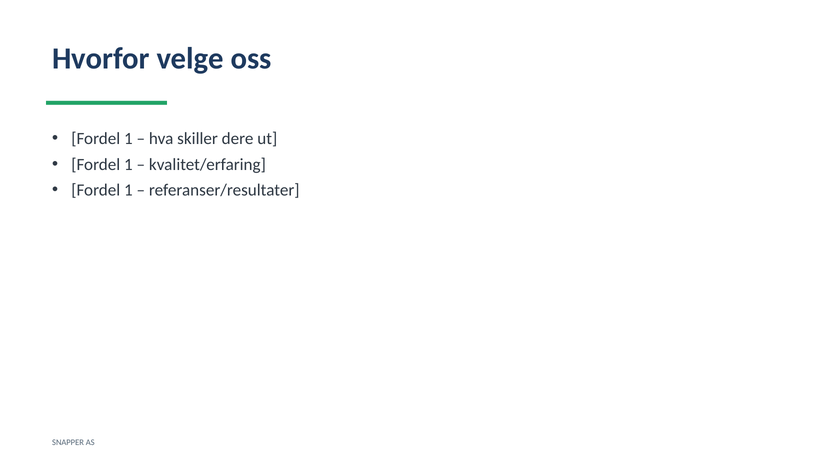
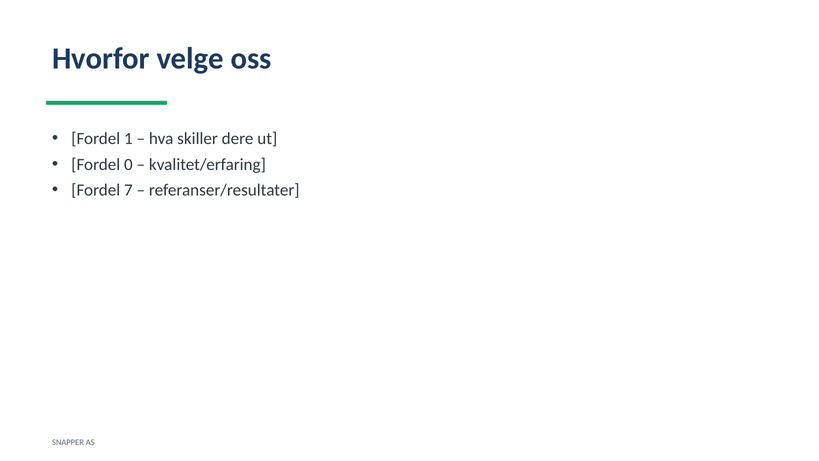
1 at (128, 164): 1 -> 0
1 at (128, 190): 1 -> 7
